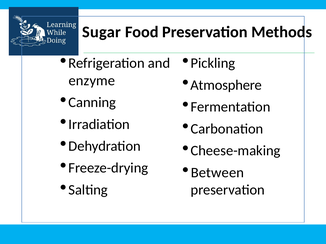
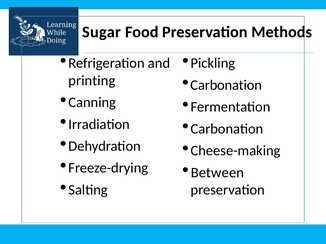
enzyme: enzyme -> printing
Atmosphere at (226, 85): Atmosphere -> Carbonation
